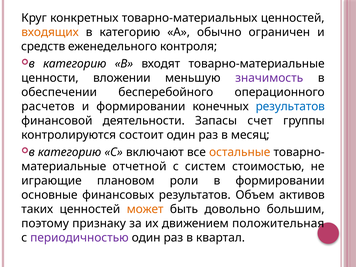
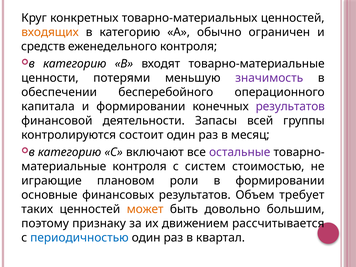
вложении: вложении -> потерями
расчетов: расчетов -> капитала
результатов at (290, 106) colour: blue -> purple
счет: счет -> всей
остальные colour: orange -> purple
отчетной at (139, 166): отчетной -> контроля
активов: активов -> требует
положительная: положительная -> рассчитывается
периодичностью colour: purple -> blue
